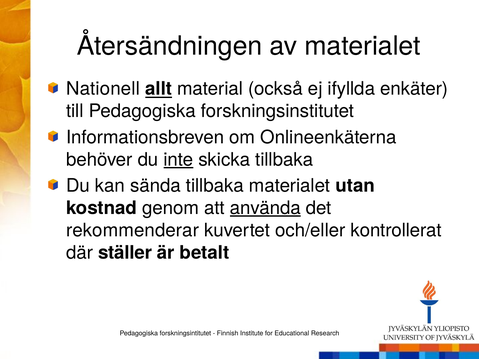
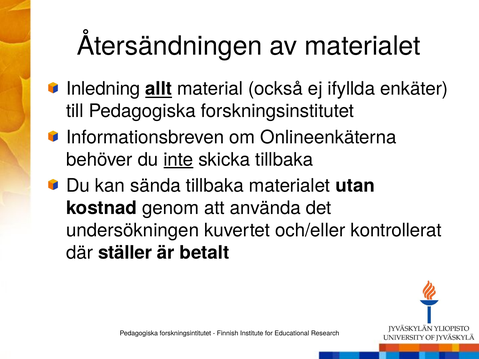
Nationell: Nationell -> Inledning
använda underline: present -> none
rekommenderar: rekommenderar -> undersökningen
